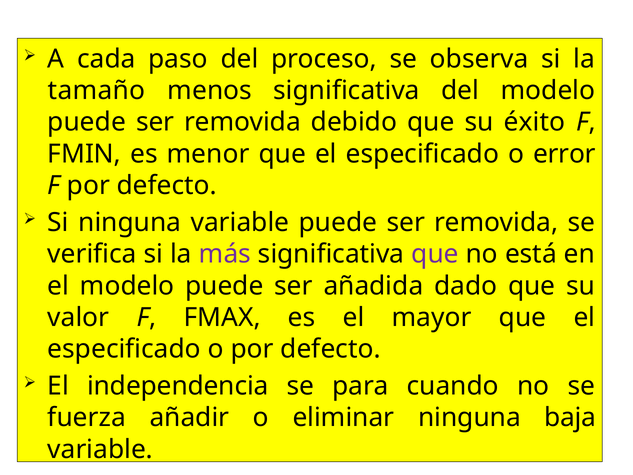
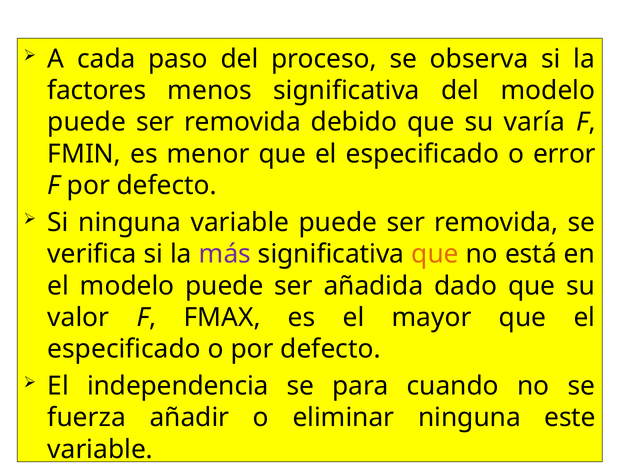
tamaño: tamaño -> factores
éxito: éxito -> varía
que at (435, 254) colour: purple -> orange
baja: baja -> este
